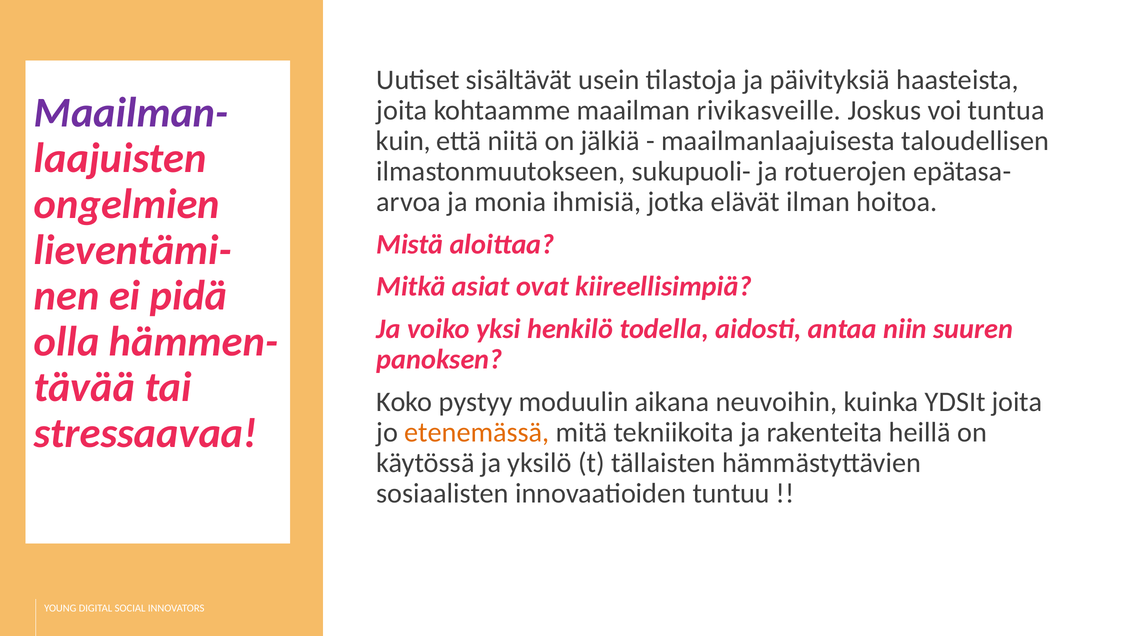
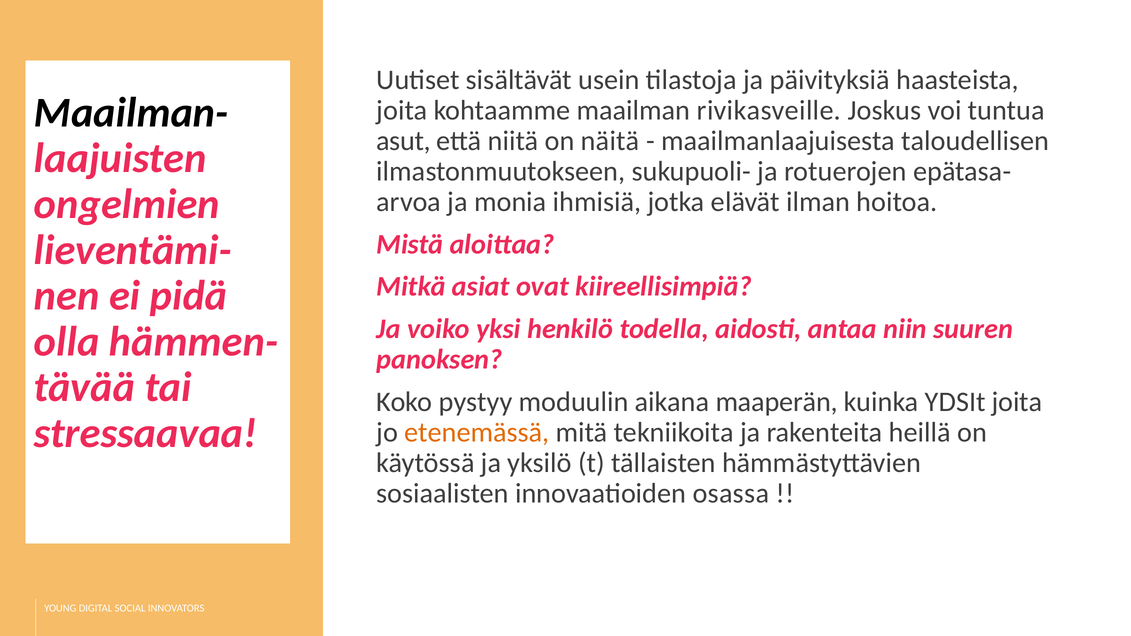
Maailman- colour: purple -> black
kuin: kuin -> asut
jälkiä: jälkiä -> näitä
neuvoihin: neuvoihin -> maaperän
tuntuu: tuntuu -> osassa
